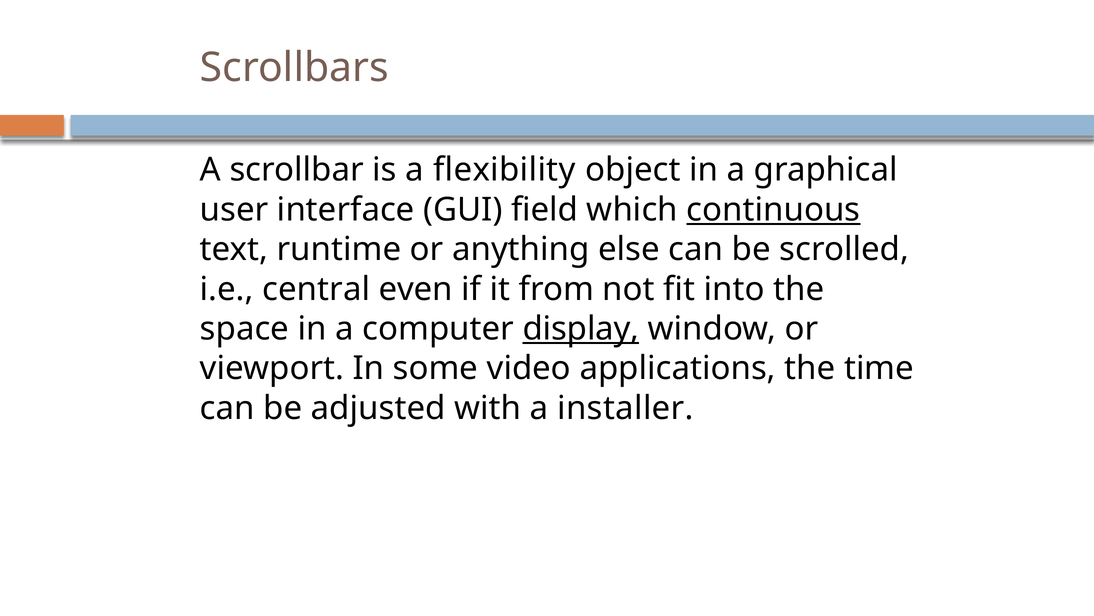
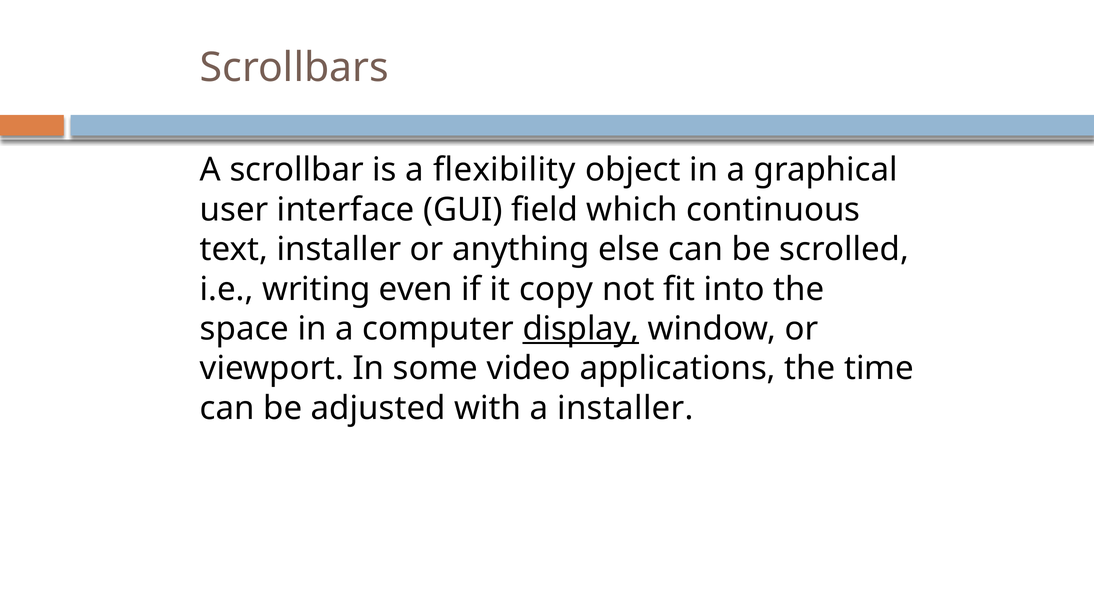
continuous underline: present -> none
text runtime: runtime -> installer
central: central -> writing
from: from -> copy
